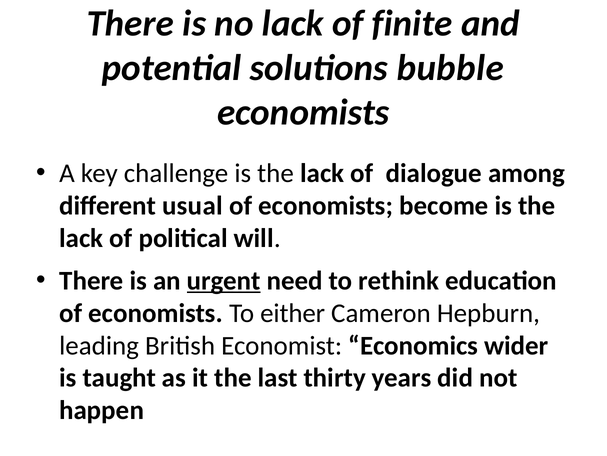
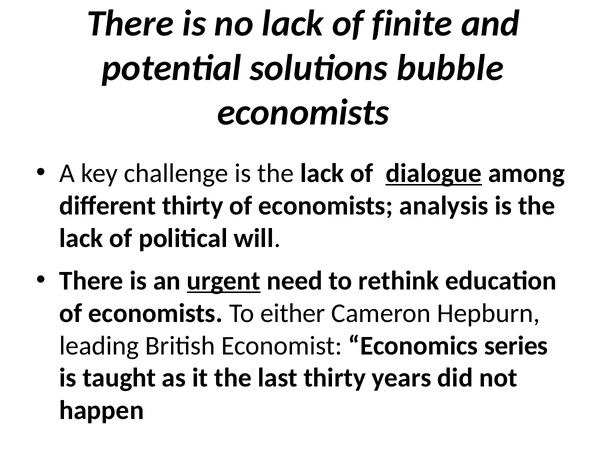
dialogue underline: none -> present
different usual: usual -> thirty
become: become -> analysis
wider: wider -> series
